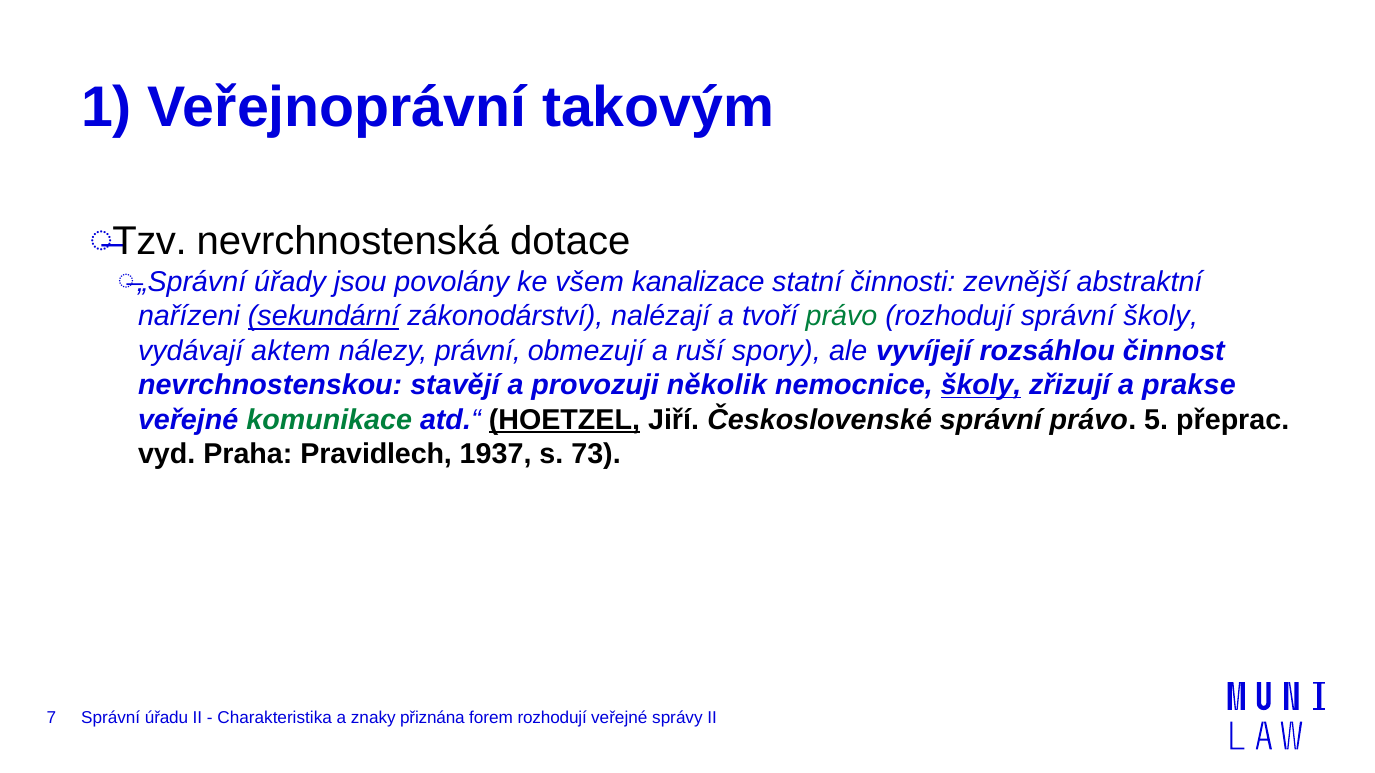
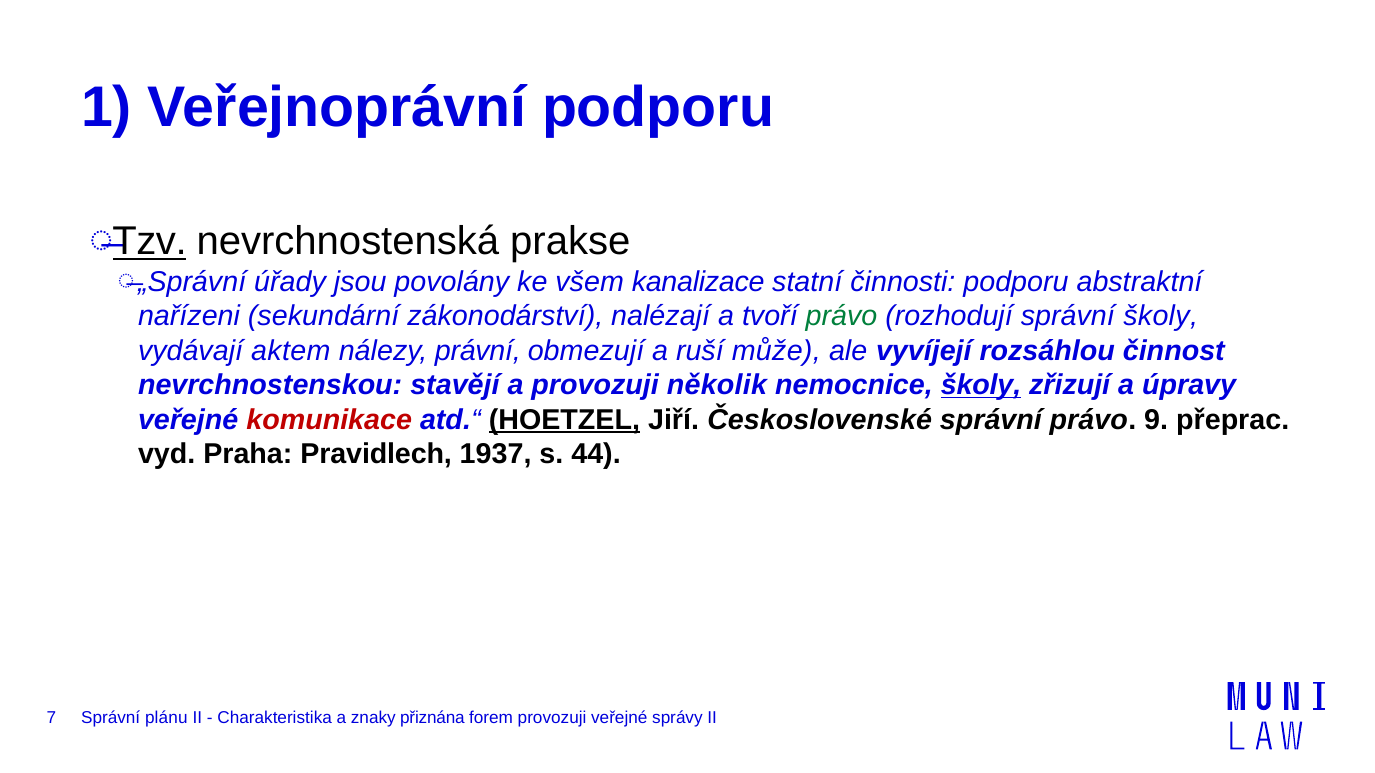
Veřejnoprávní takovým: takovým -> podporu
Tzv underline: none -> present
dotace: dotace -> prakse
činnosti zevnější: zevnější -> podporu
sekundární underline: present -> none
spory: spory -> může
prakse: prakse -> úpravy
komunikace colour: green -> red
5: 5 -> 9
73: 73 -> 44
úřadu: úřadu -> plánu
forem rozhodují: rozhodují -> provozuji
